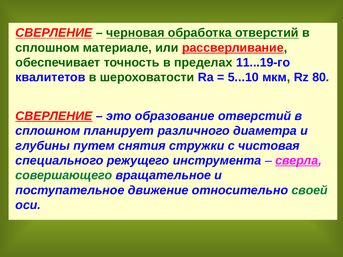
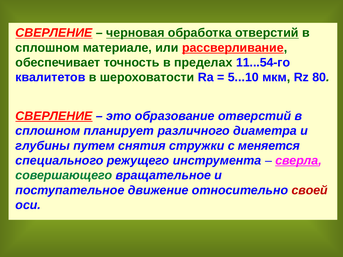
11...19-го: 11...19-го -> 11...54-го
чистовая: чистовая -> меняется
своей colour: green -> red
